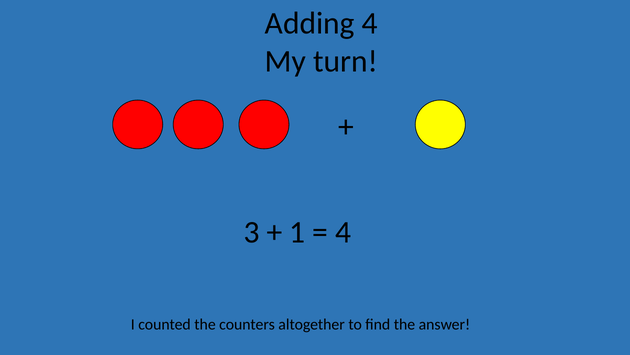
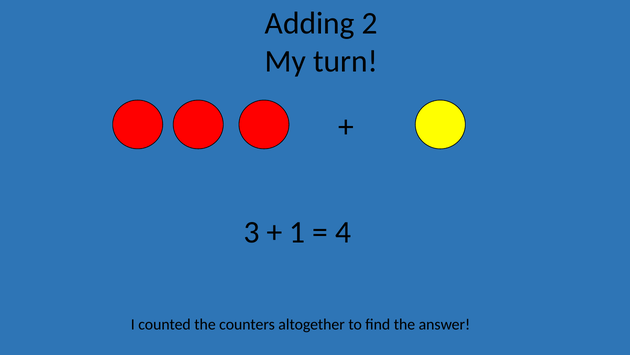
Adding 4: 4 -> 2
